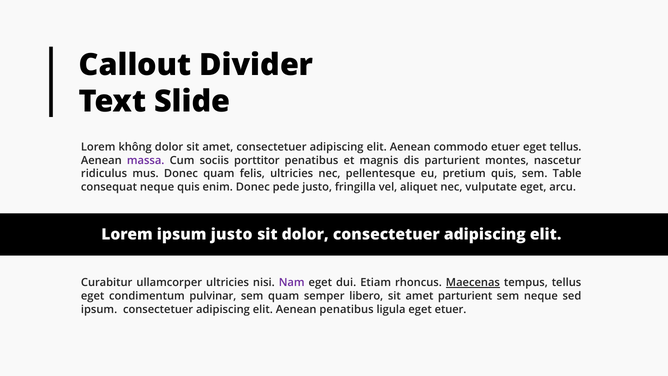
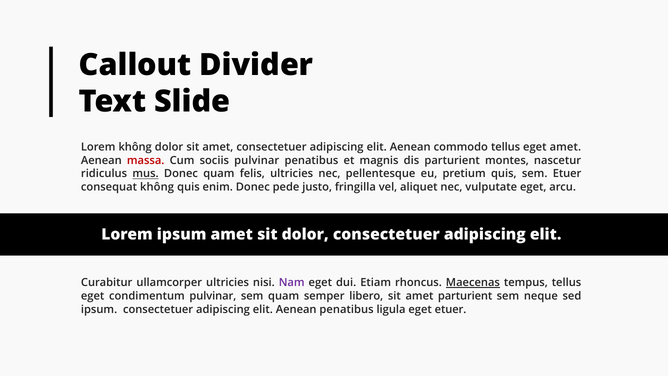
commodo etuer: etuer -> tellus
eget tellus: tellus -> amet
massa colour: purple -> red
sociis porttitor: porttitor -> pulvinar
mus underline: none -> present
sem Table: Table -> Etuer
consequat neque: neque -> không
ipsum justo: justo -> amet
